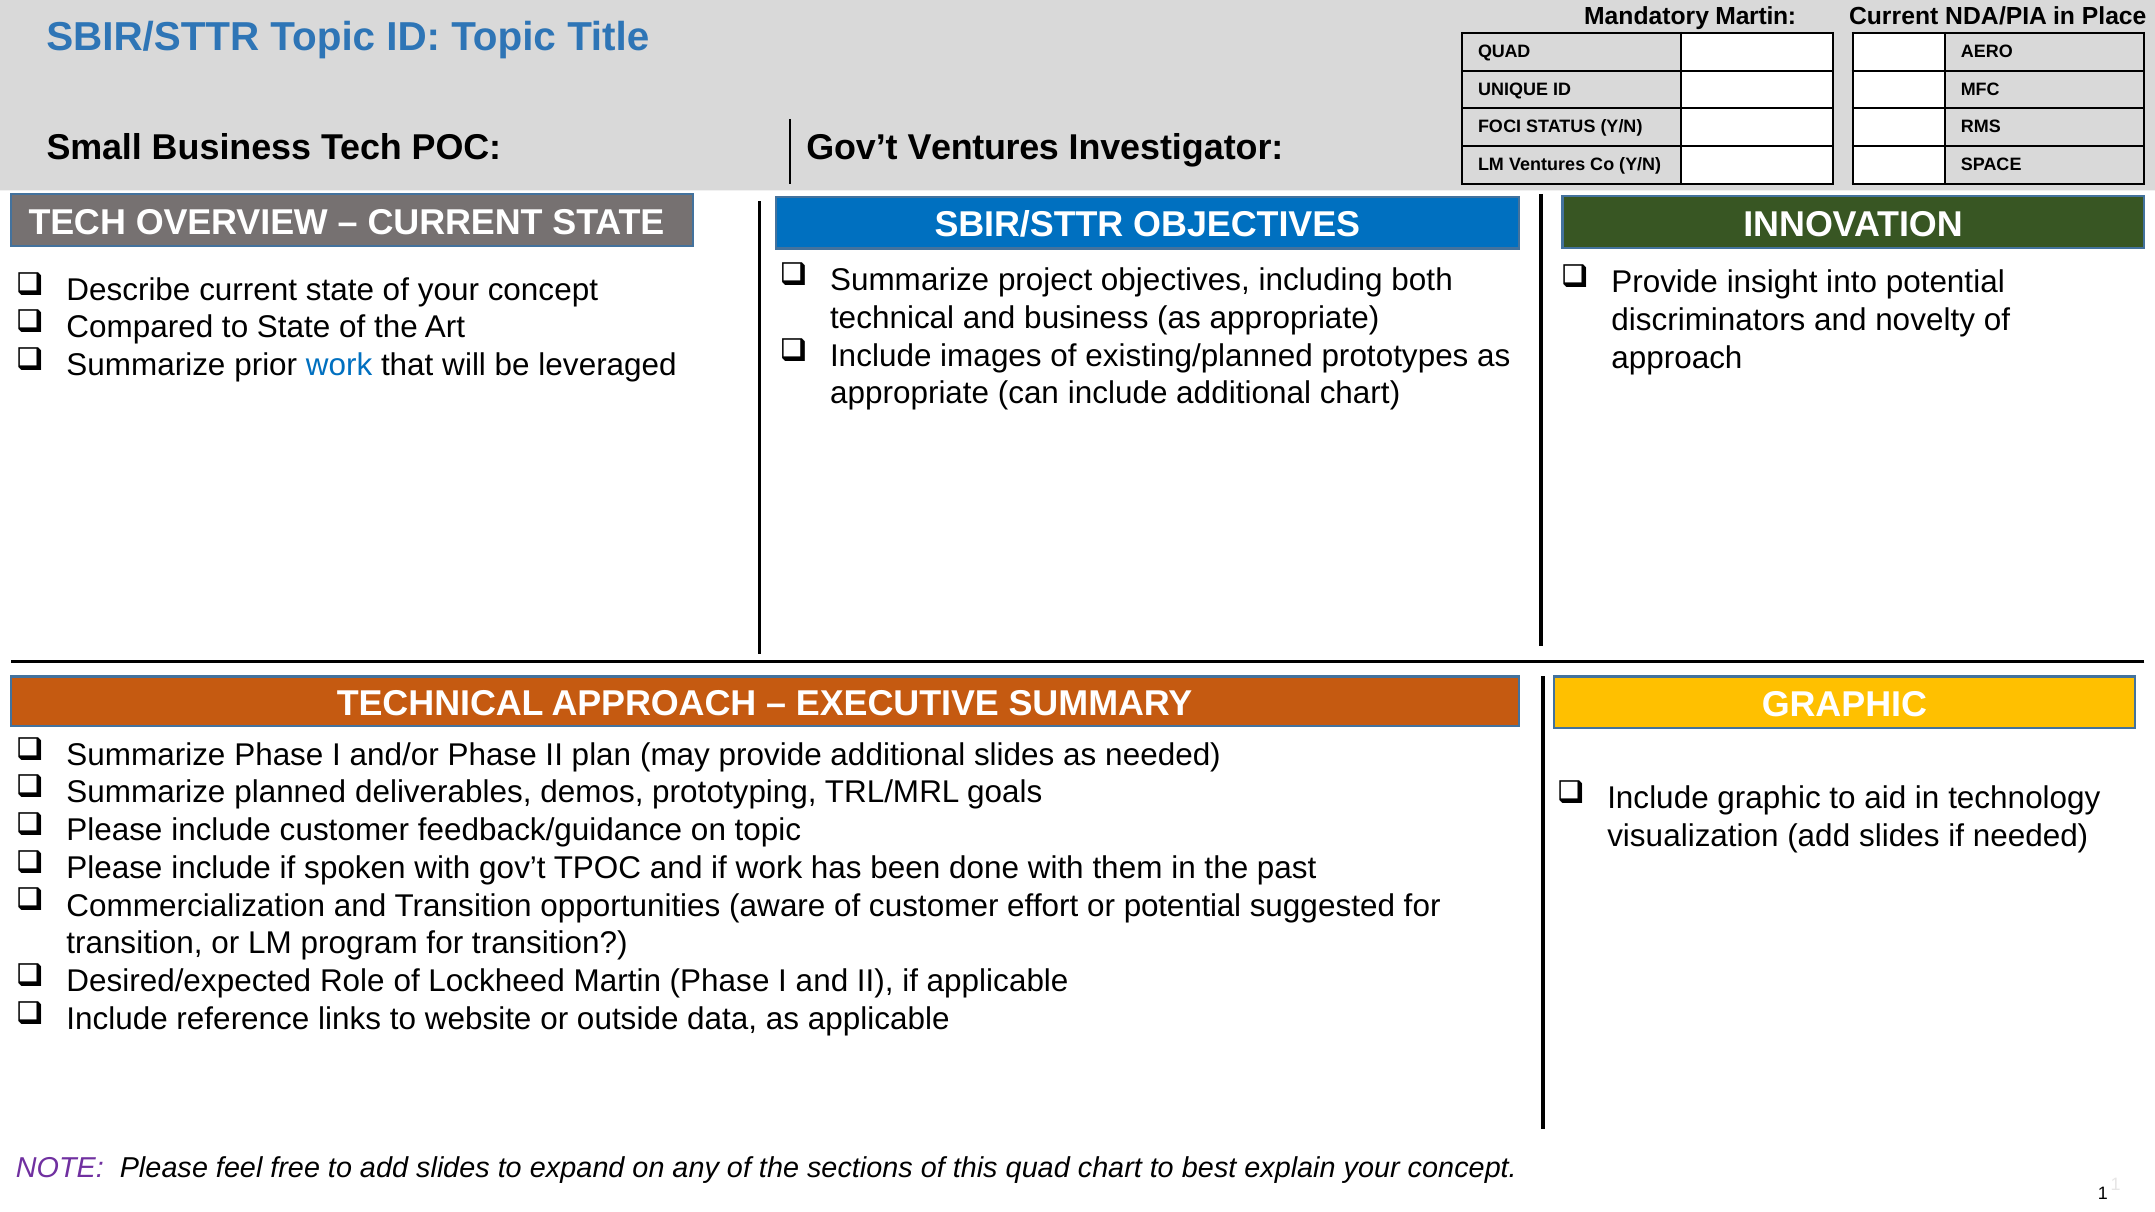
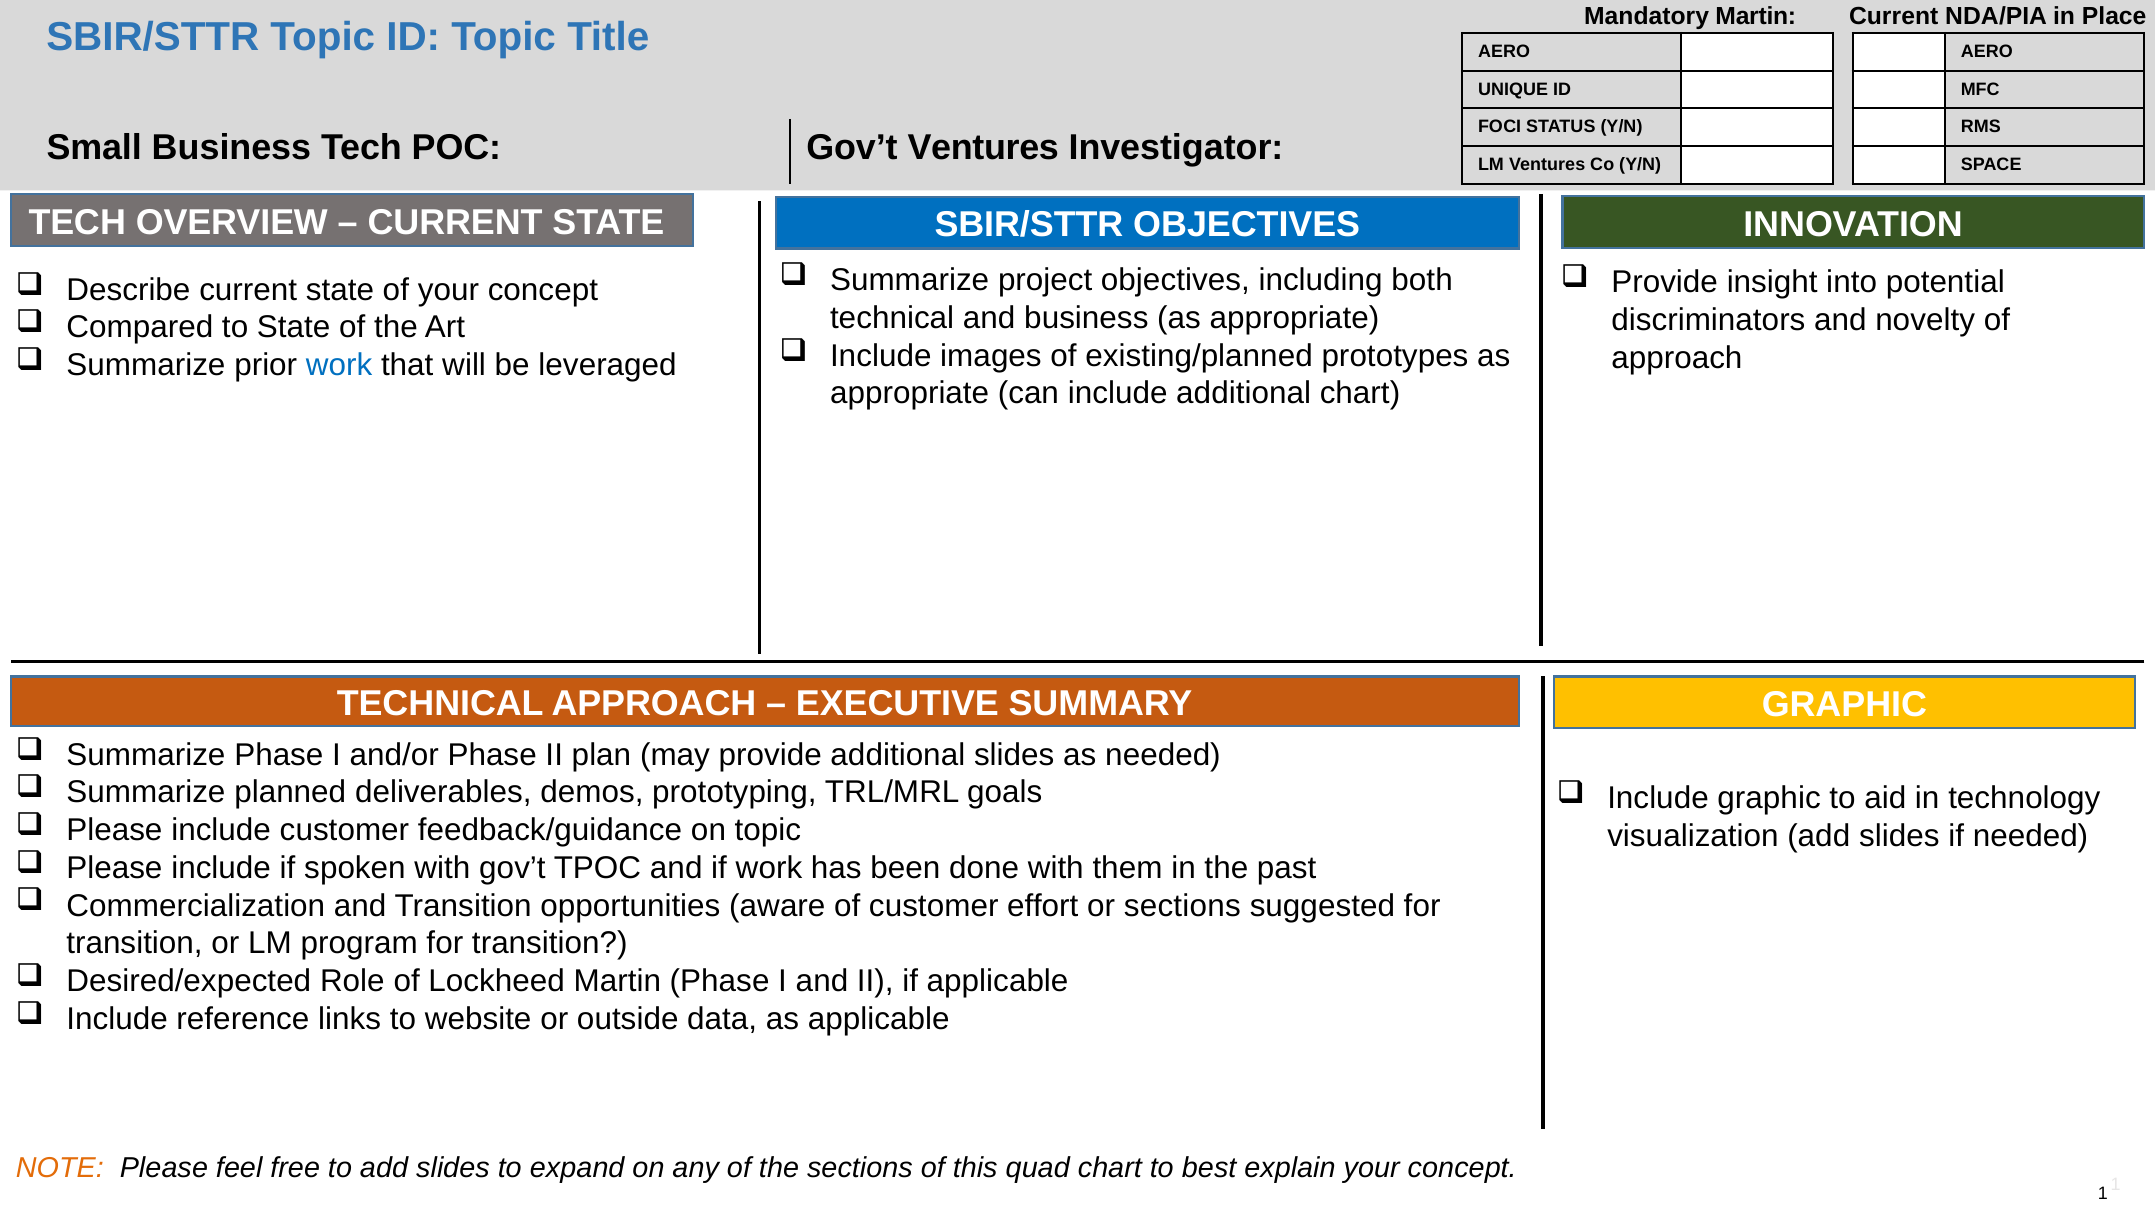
QUAD at (1504, 51): QUAD -> AERO
or potential: potential -> sections
NOTE colour: purple -> orange
